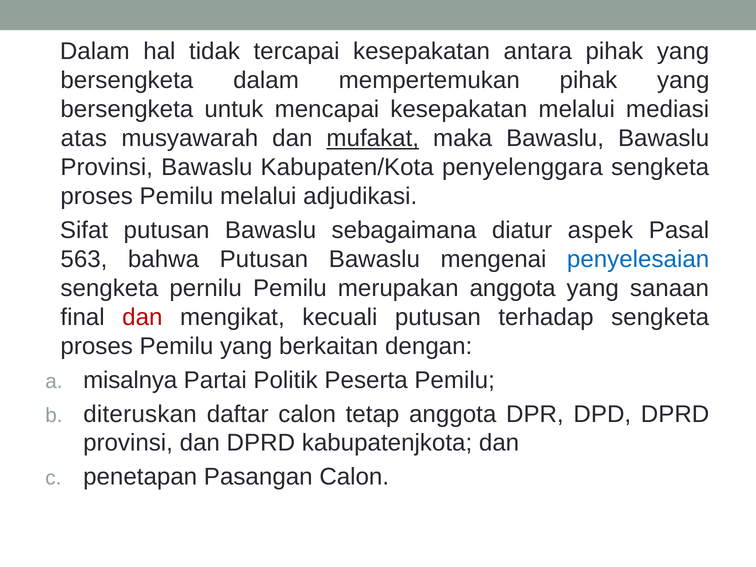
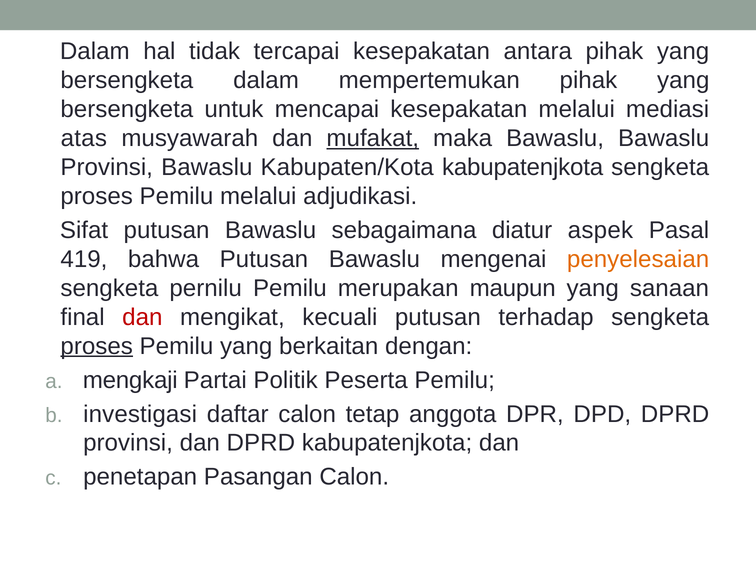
Kabupaten/Kota penyelenggara: penyelenggara -> kabupatenjkota
563: 563 -> 419
penyelesaian colour: blue -> orange
merupakan anggota: anggota -> maupun
proses at (97, 346) underline: none -> present
misalnya: misalnya -> mengkaji
diteruskan: diteruskan -> investigasi
